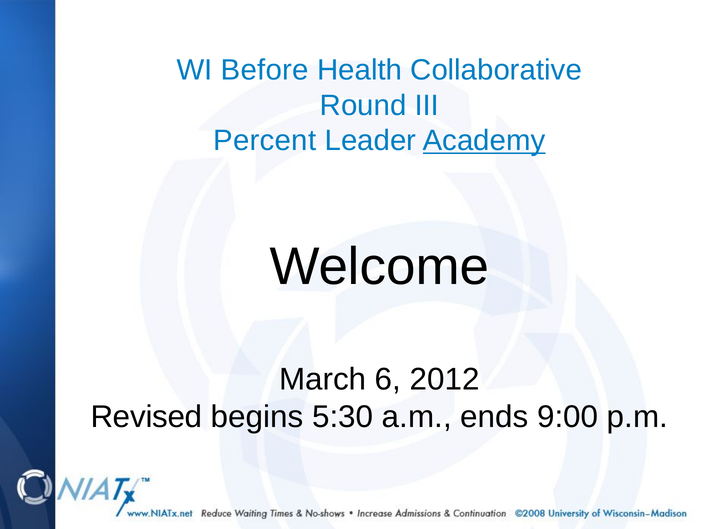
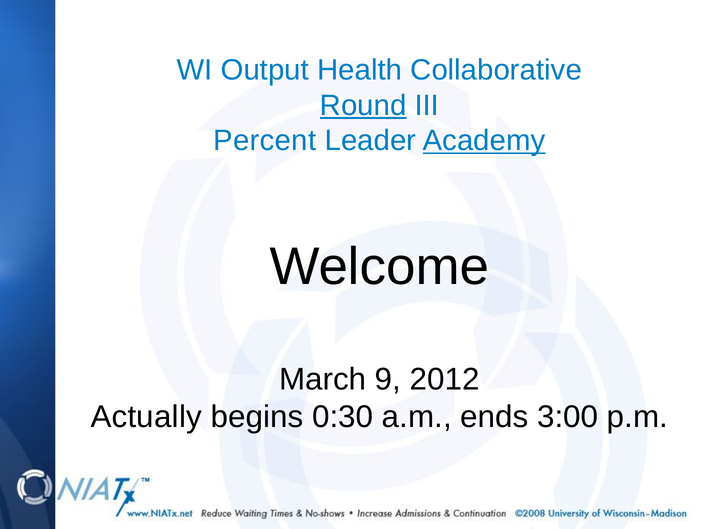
Before: Before -> Output
Round underline: none -> present
6: 6 -> 9
Revised: Revised -> Actually
5:30: 5:30 -> 0:30
9:00: 9:00 -> 3:00
